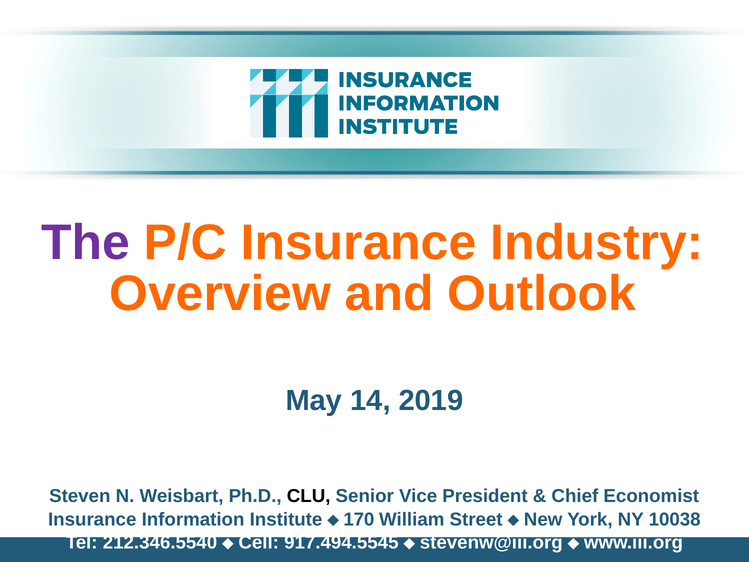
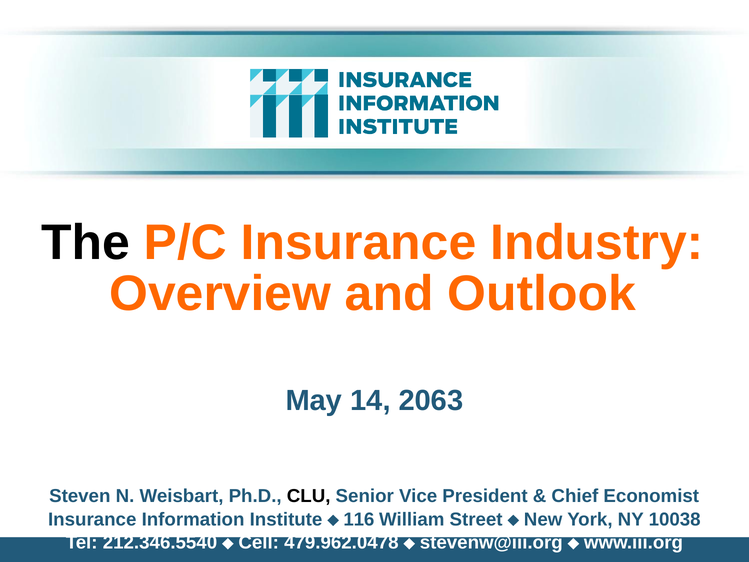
The colour: purple -> black
2019: 2019 -> 2063
170: 170 -> 116
917.494.5545: 917.494.5545 -> 479.962.0478
